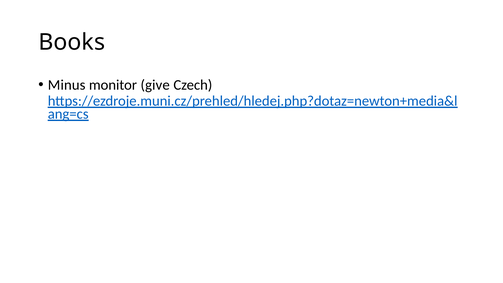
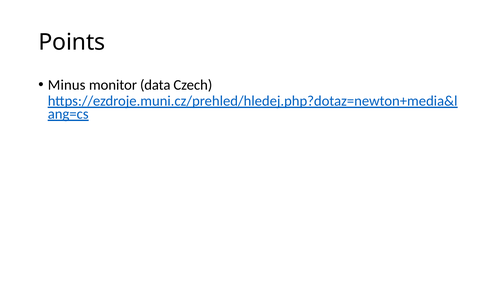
Books: Books -> Points
give: give -> data
